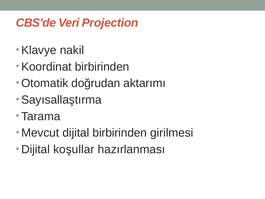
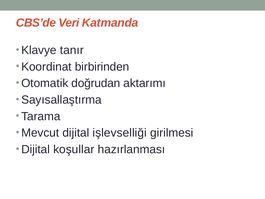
Projection: Projection -> Katmanda
nakil: nakil -> tanır
dijital birbirinden: birbirinden -> işlevselliği
